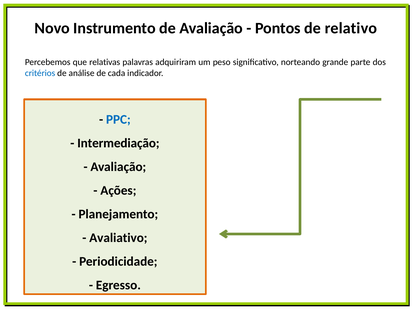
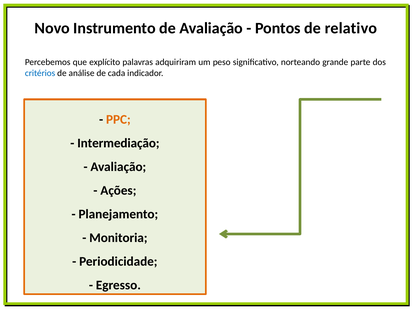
relativas: relativas -> explícito
PPC colour: blue -> orange
Avaliativo: Avaliativo -> Monitoria
